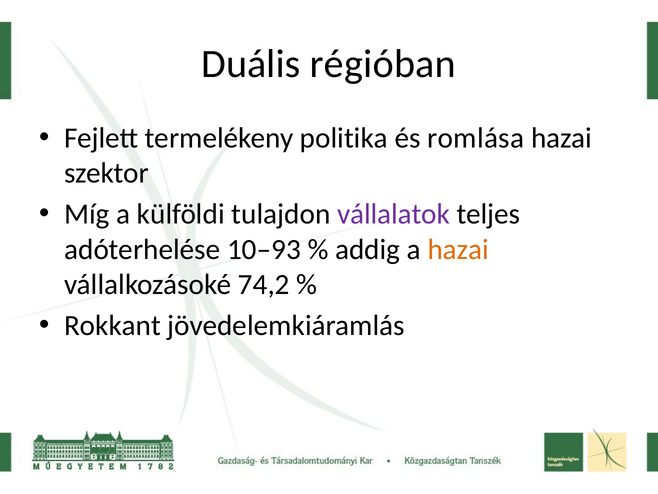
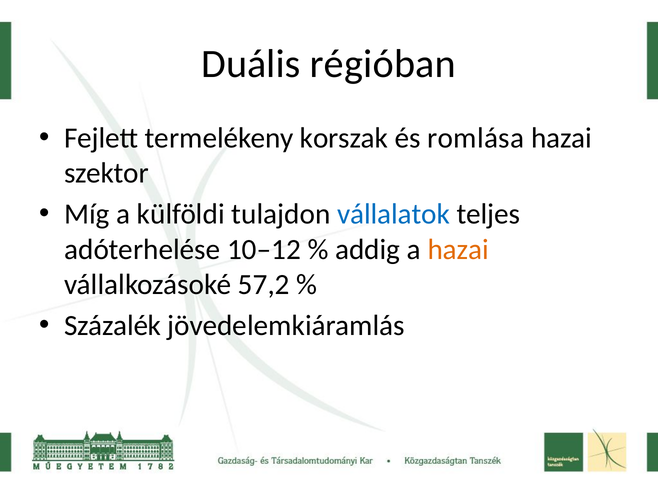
politika: politika -> korszak
vállalatok colour: purple -> blue
10–93: 10–93 -> 10–12
74,2: 74,2 -> 57,2
Rokkant: Rokkant -> Százalék
